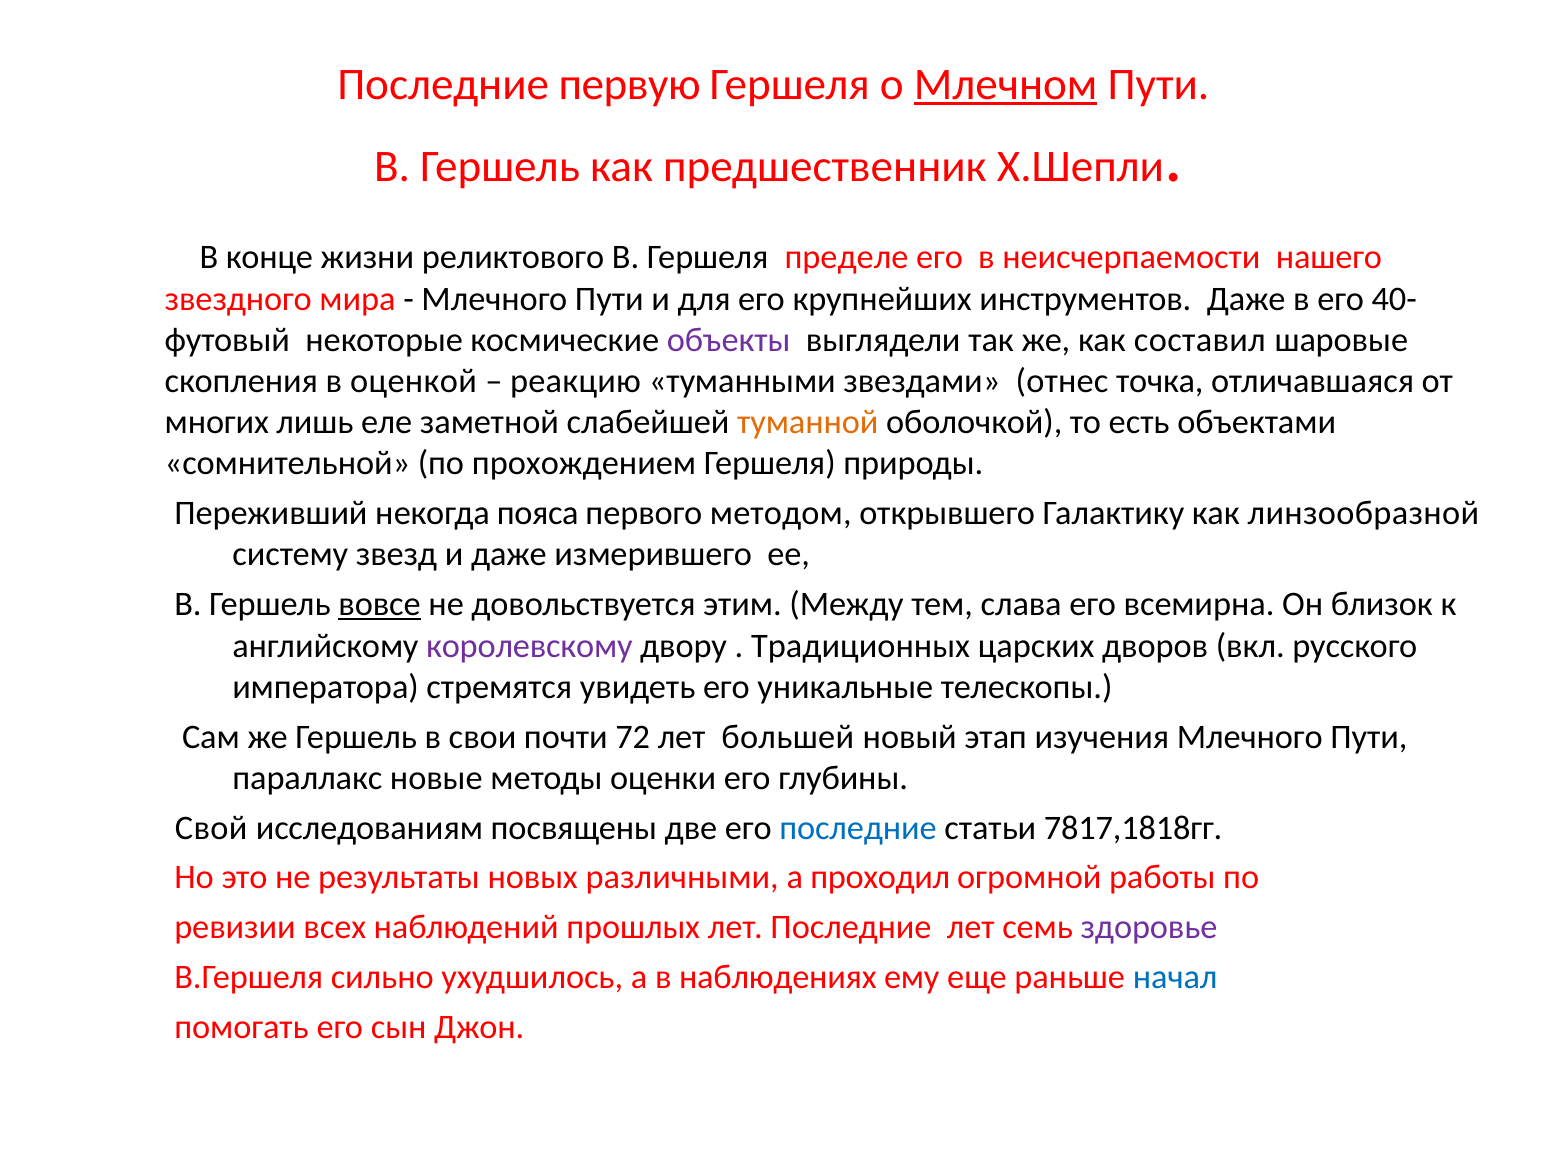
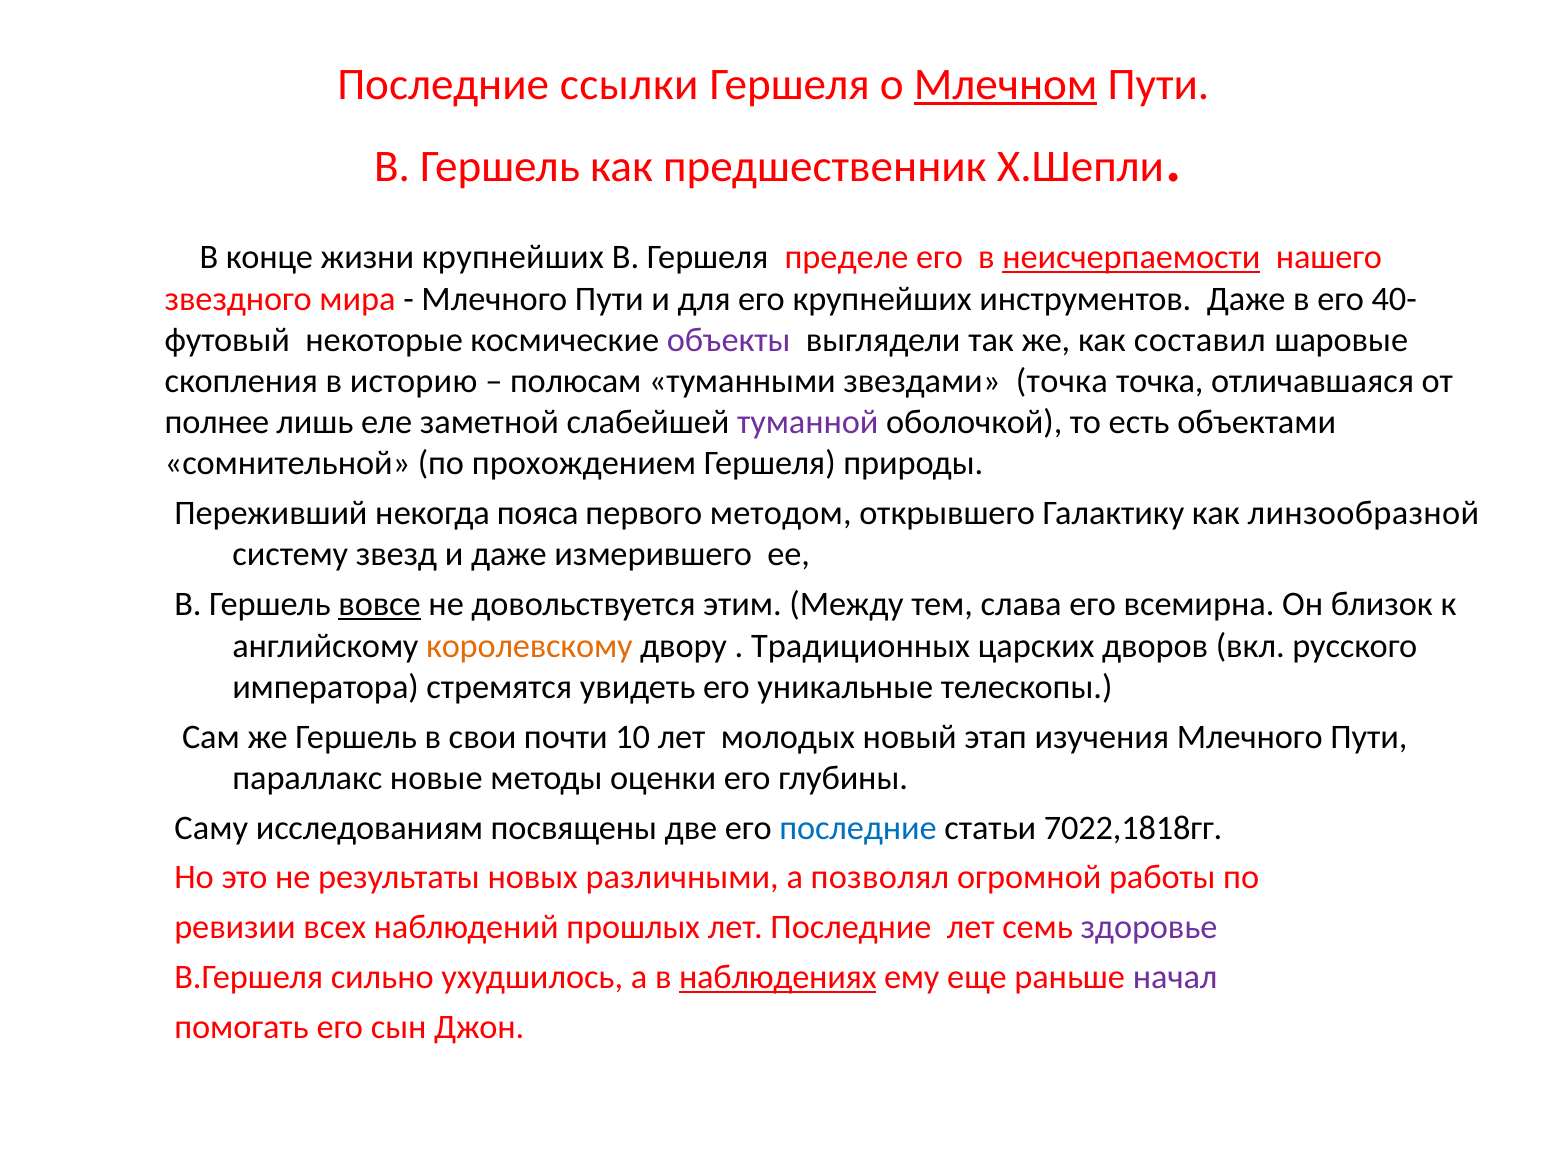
первую: первую -> ссылки
жизни реликтового: реликтового -> крупнейших
неисчерпаемости underline: none -> present
оценкой: оценкой -> историю
реакцию: реакцию -> полюсам
звездами отнес: отнес -> точка
многих: многих -> полнее
туманной colour: orange -> purple
королевскому colour: purple -> orange
72: 72 -> 10
большей: большей -> молодых
Свой: Свой -> Саму
7817,1818гг: 7817,1818гг -> 7022,1818гг
проходил: проходил -> позволял
наблюдениях underline: none -> present
начал colour: blue -> purple
